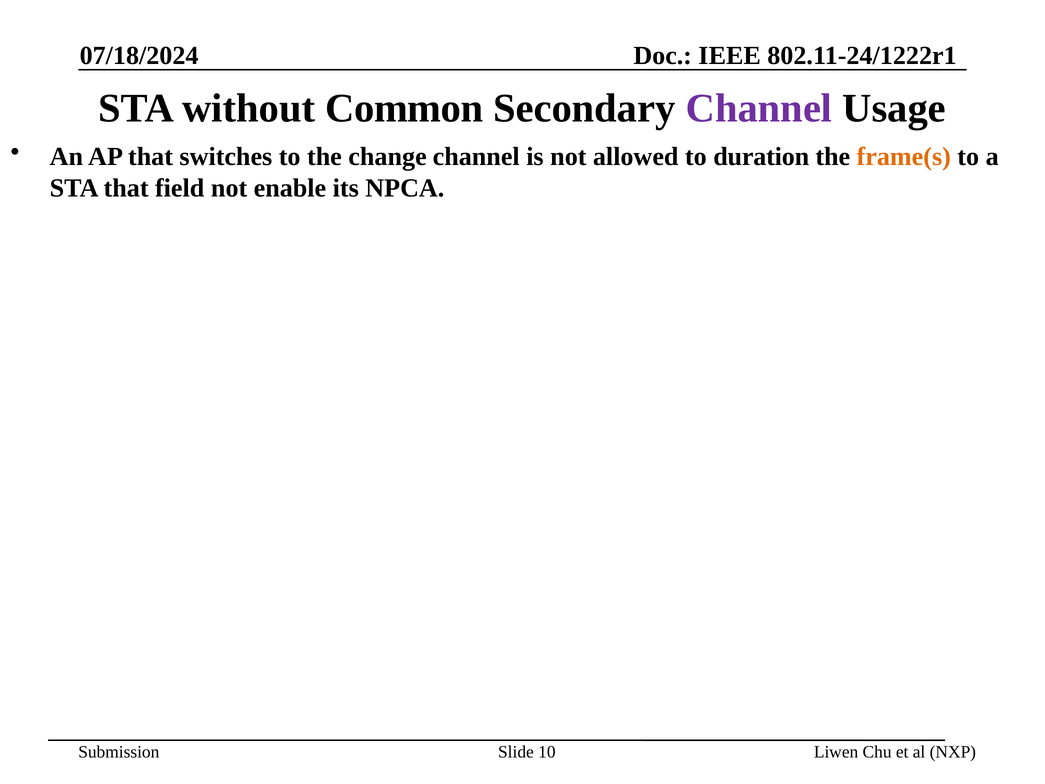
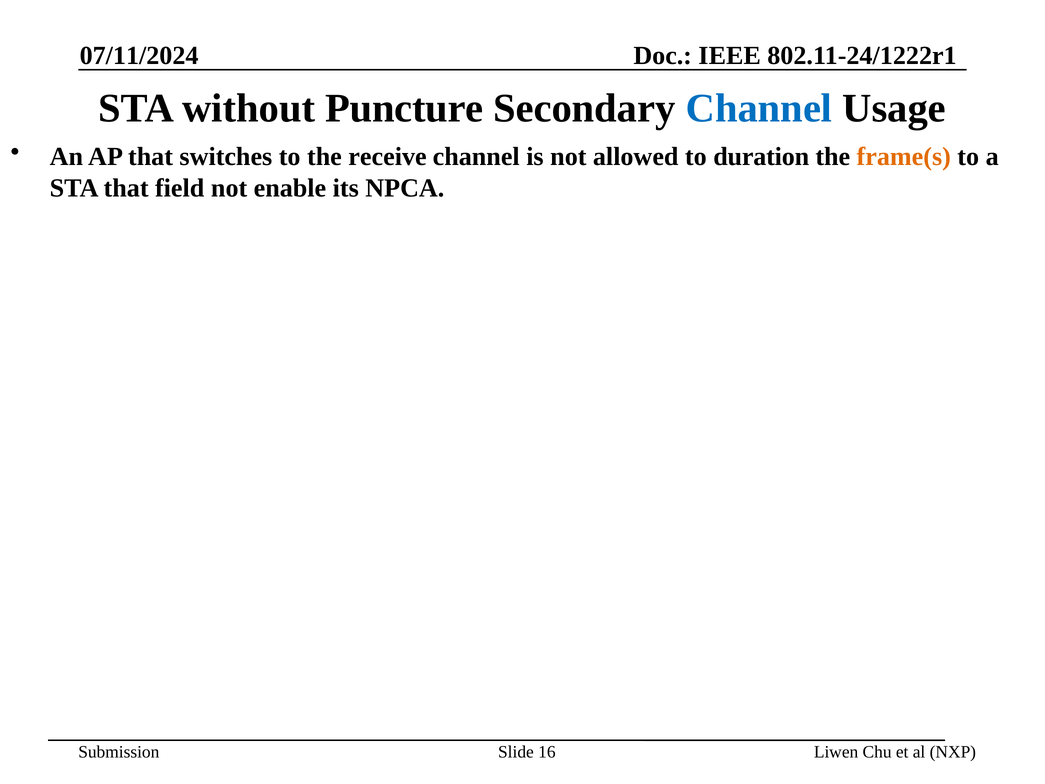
07/18/2024: 07/18/2024 -> 07/11/2024
Common: Common -> Puncture
Channel at (759, 108) colour: purple -> blue
change: change -> receive
10: 10 -> 16
